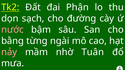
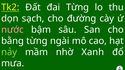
đai Phận: Phận -> Từng
nảy colour: pink -> light green
Tuân: Tuân -> Xanh
